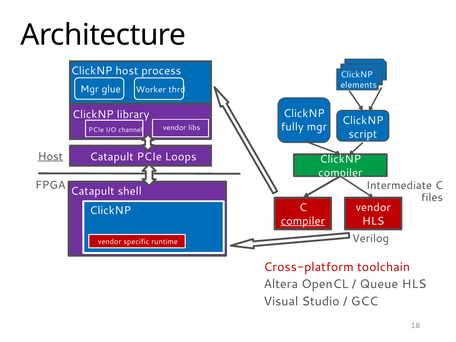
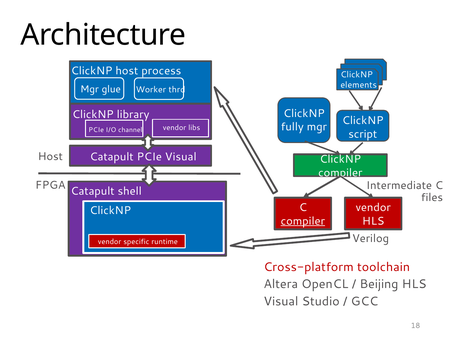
Host at (50, 156) underline: present -> none
PCIe Loops: Loops -> Visual
Queue: Queue -> Beijing
